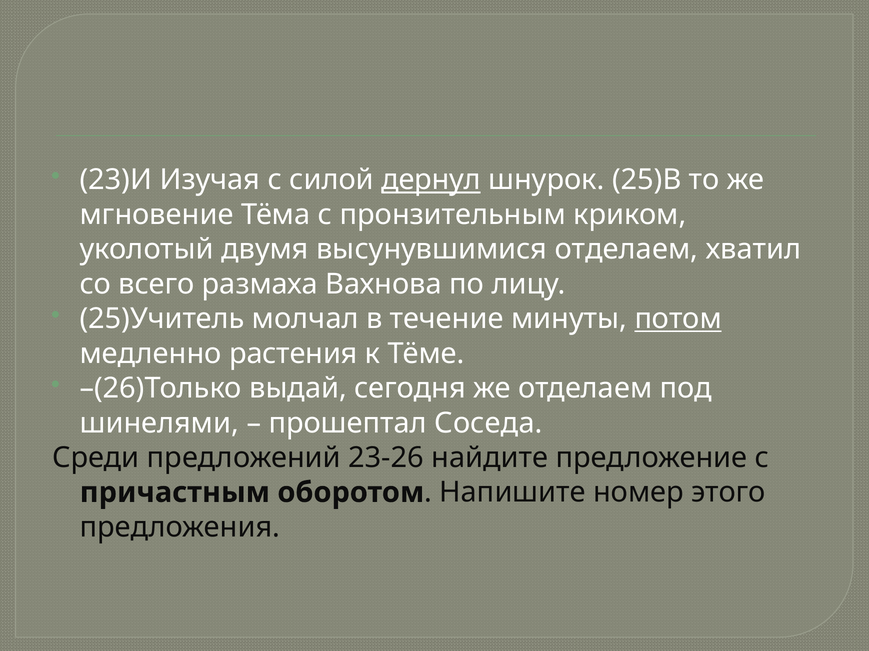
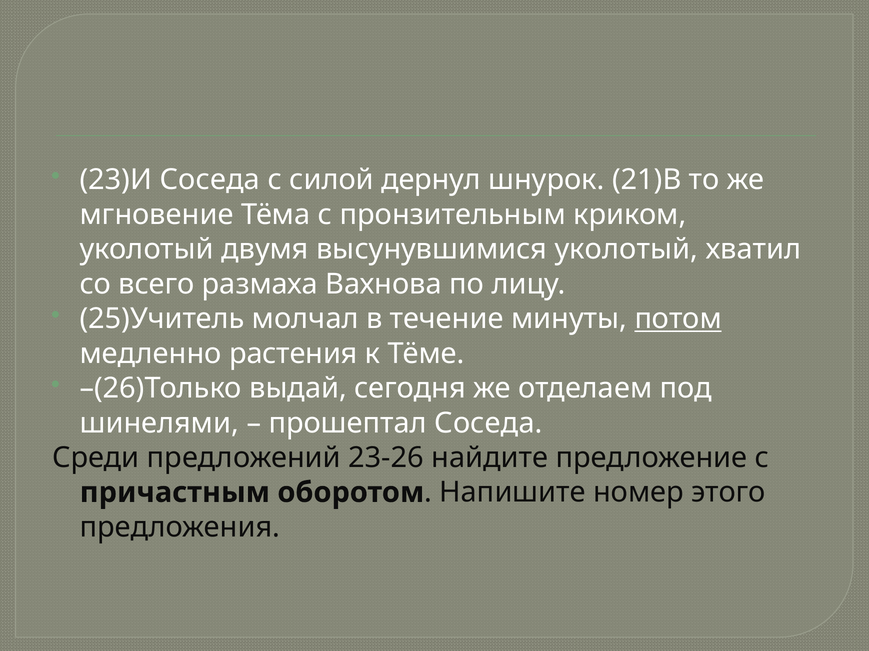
23)И Изучая: Изучая -> Соседа
дернул underline: present -> none
25)В: 25)В -> 21)В
высунувшимися отделаем: отделаем -> уколотый
